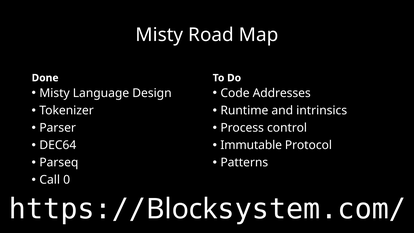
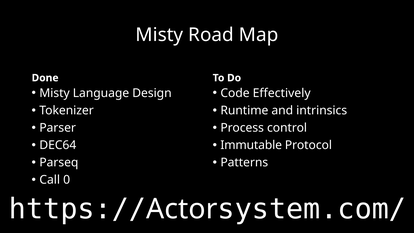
Addresses: Addresses -> Effectively
Block: Block -> Actor
